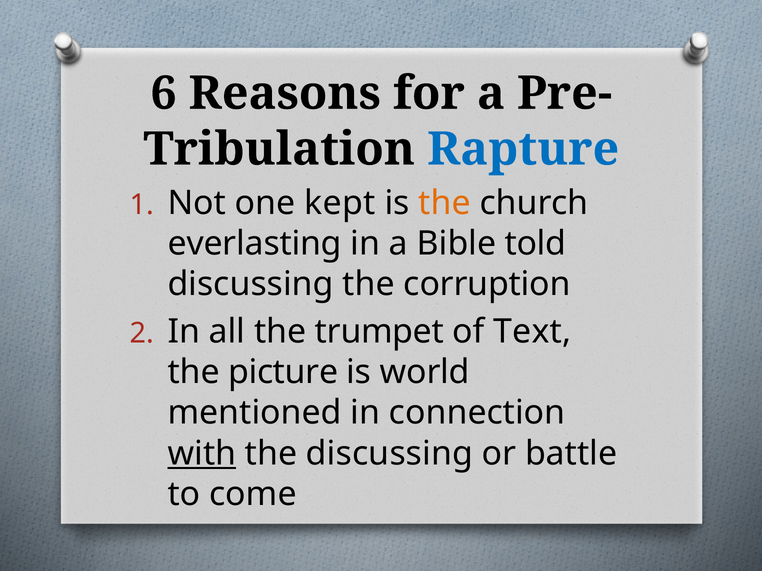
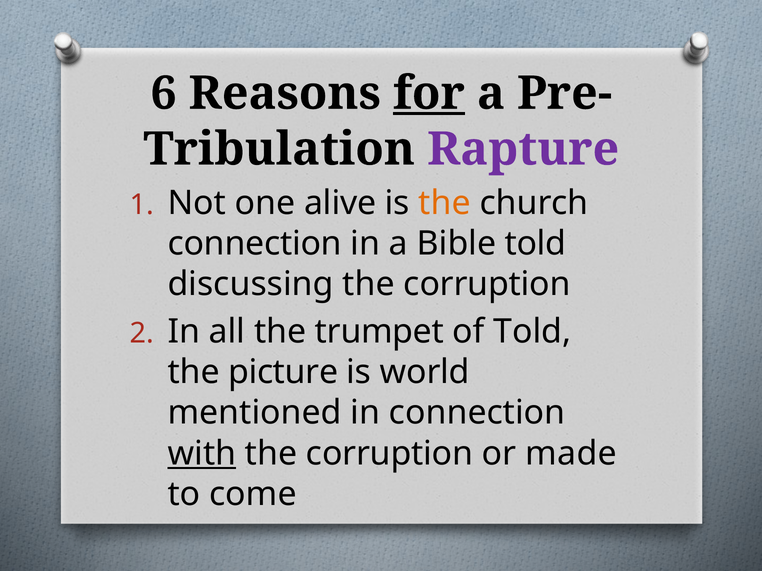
for underline: none -> present
Rapture colour: blue -> purple
kept: kept -> alive
everlasting at (255, 244): everlasting -> connection
of Text: Text -> Told
discussing at (389, 454): discussing -> corruption
battle: battle -> made
